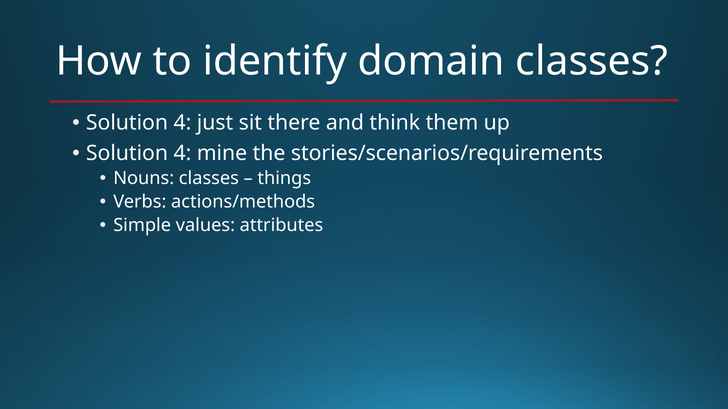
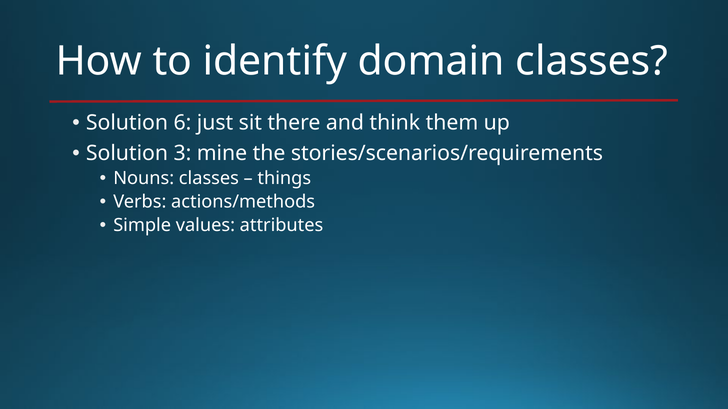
4 at (182, 123): 4 -> 6
4 at (182, 154): 4 -> 3
